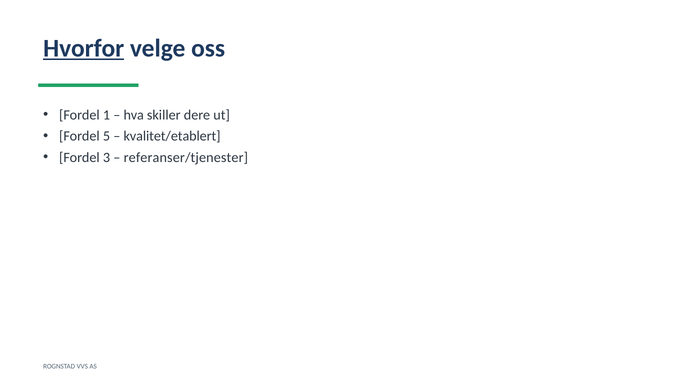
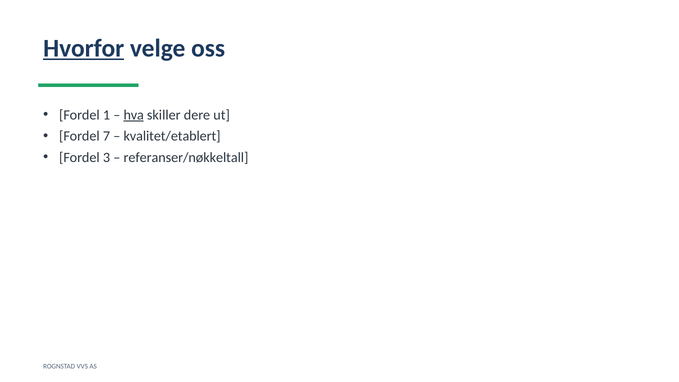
hva underline: none -> present
5: 5 -> 7
referanser/tjenester: referanser/tjenester -> referanser/nøkkeltall
